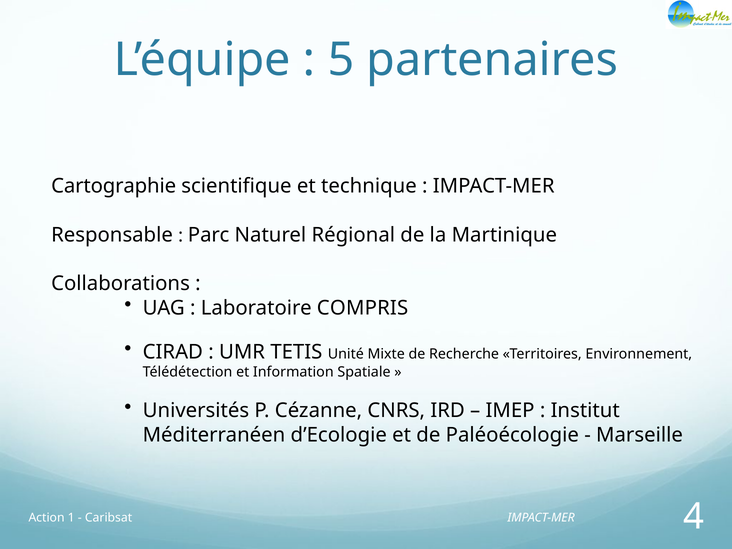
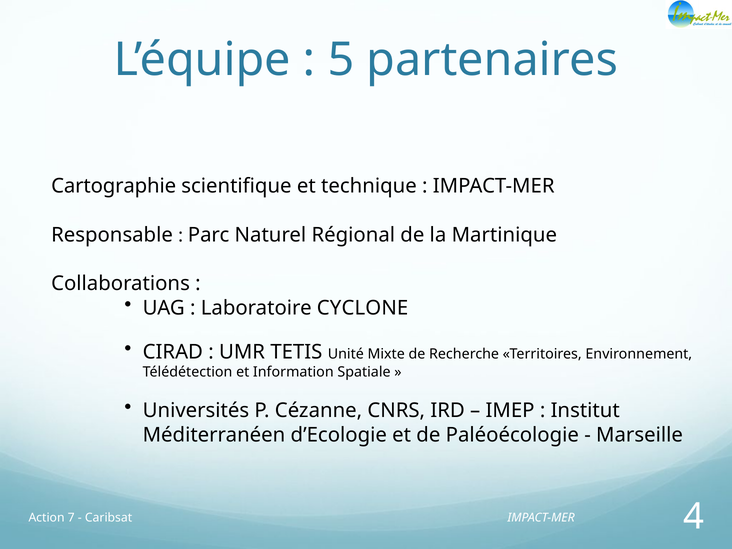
COMPRIS: COMPRIS -> CYCLONE
1: 1 -> 7
